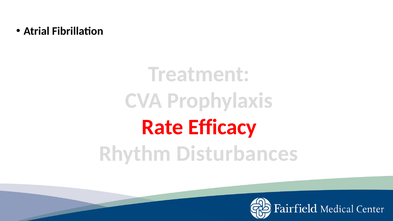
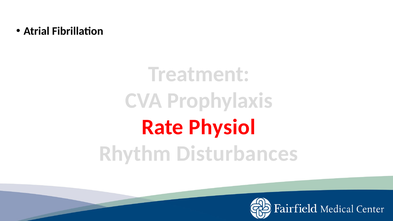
Efficacy: Efficacy -> Physiol
